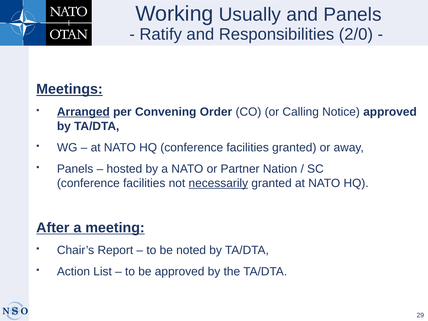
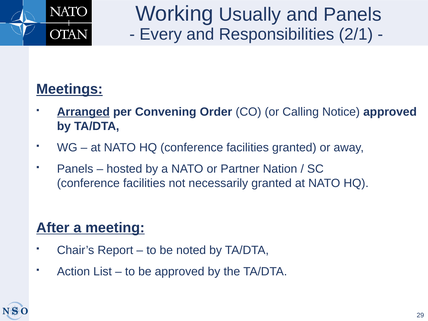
Ratify: Ratify -> Every
2/0: 2/0 -> 2/1
necessarily underline: present -> none
